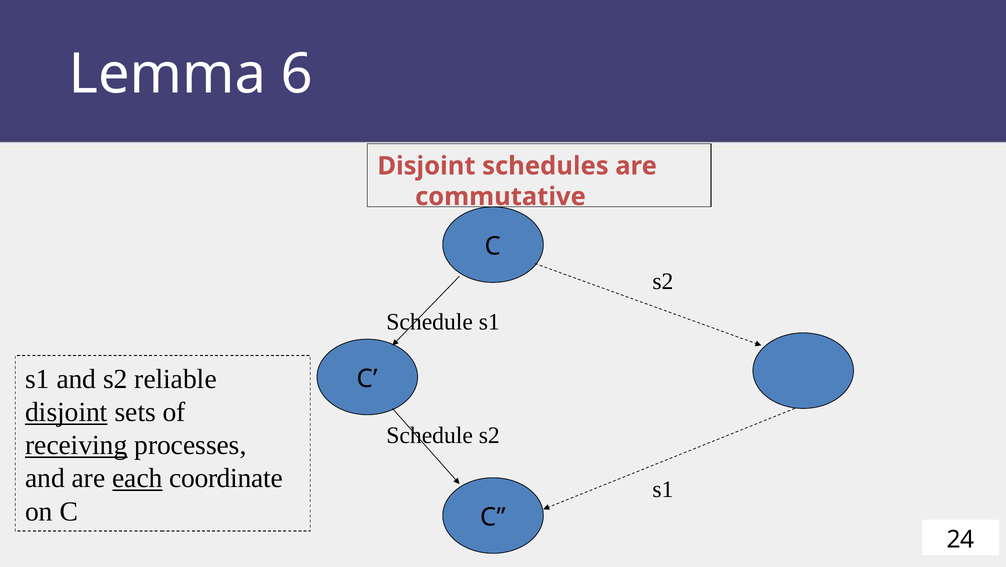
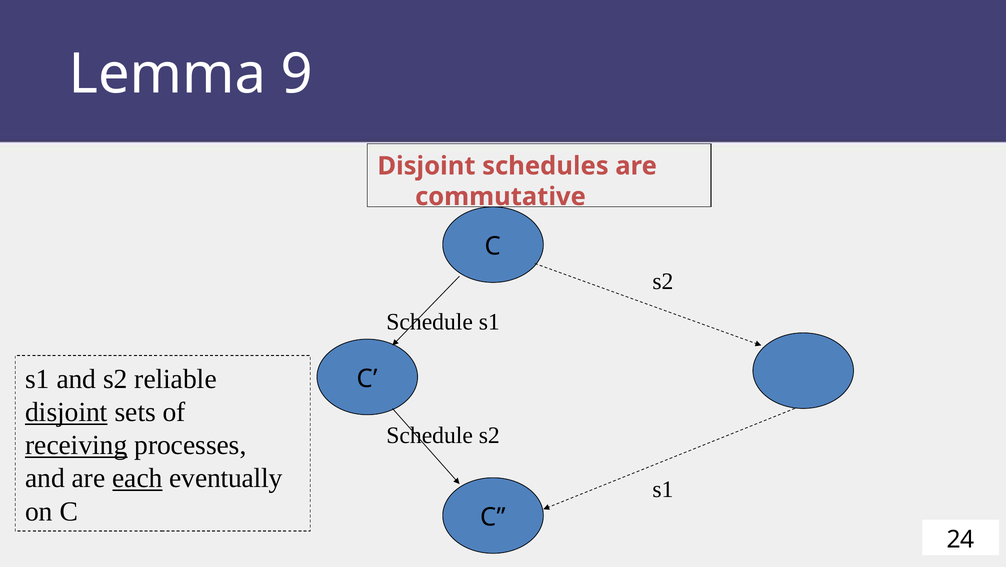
6: 6 -> 9
coordinate: coordinate -> eventually
